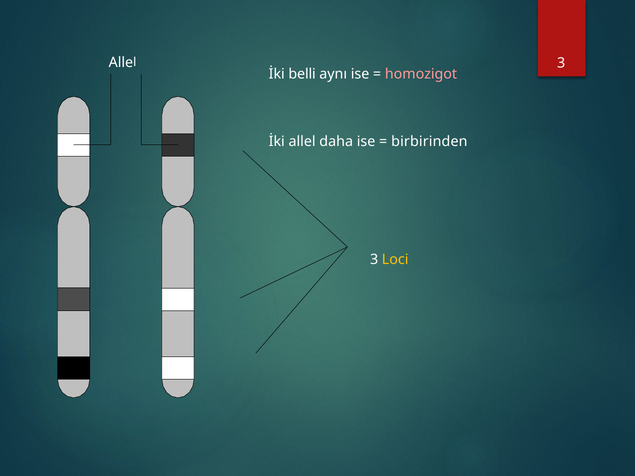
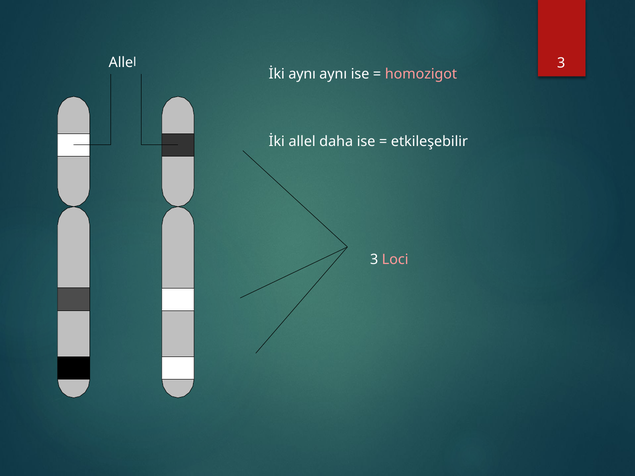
İki belli: belli -> aynı
birbirinden: birbirinden -> etkileşebilir
Loci colour: yellow -> pink
